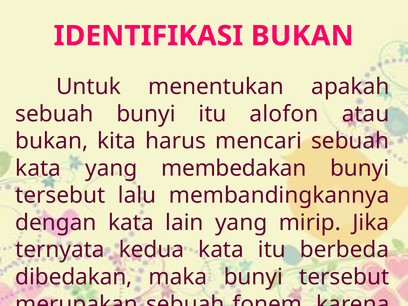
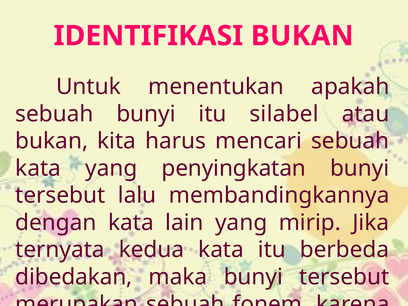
alofon: alofon -> silabel
yang membedakan: membedakan -> penyingkatan
